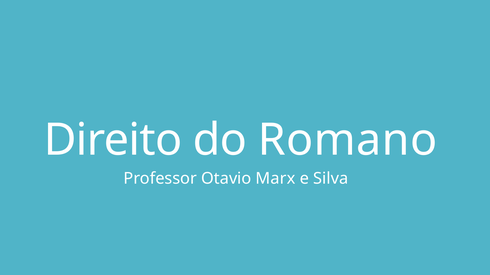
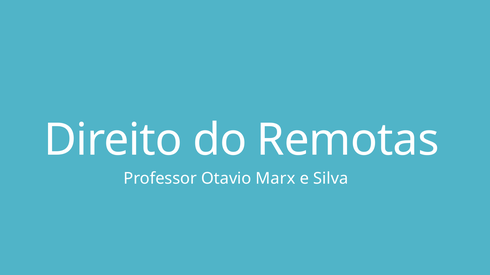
Romano: Romano -> Remotas
